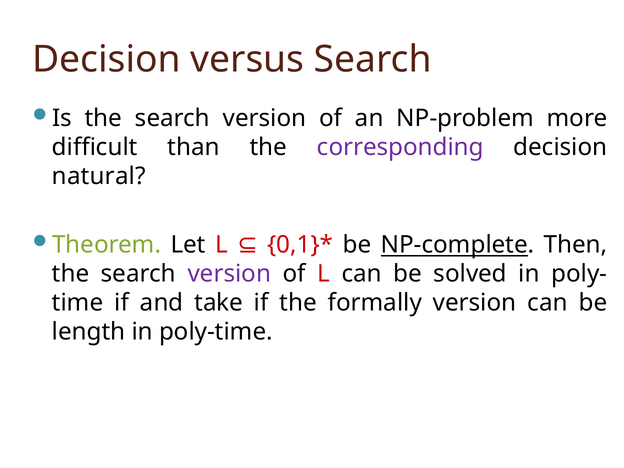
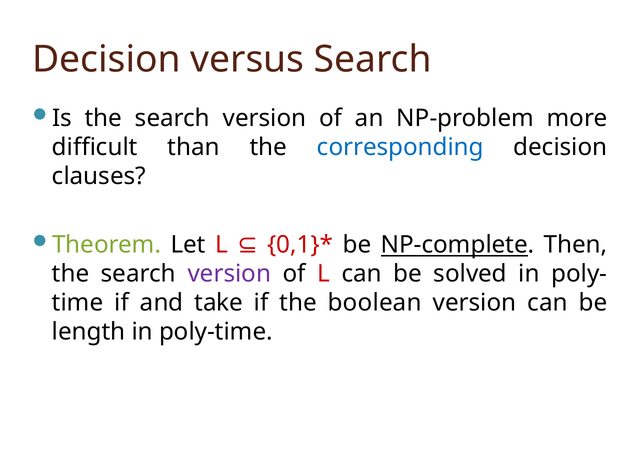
corresponding colour: purple -> blue
natural: natural -> clauses
formally: formally -> boolean
